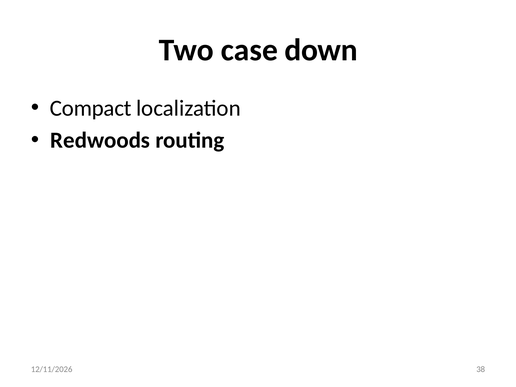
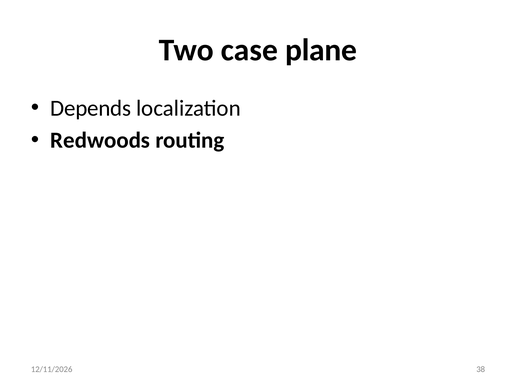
down: down -> plane
Compact: Compact -> Depends
